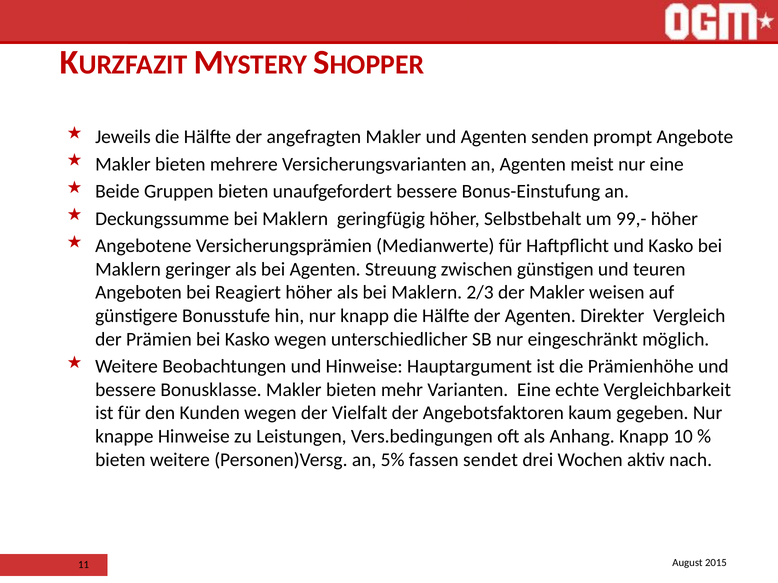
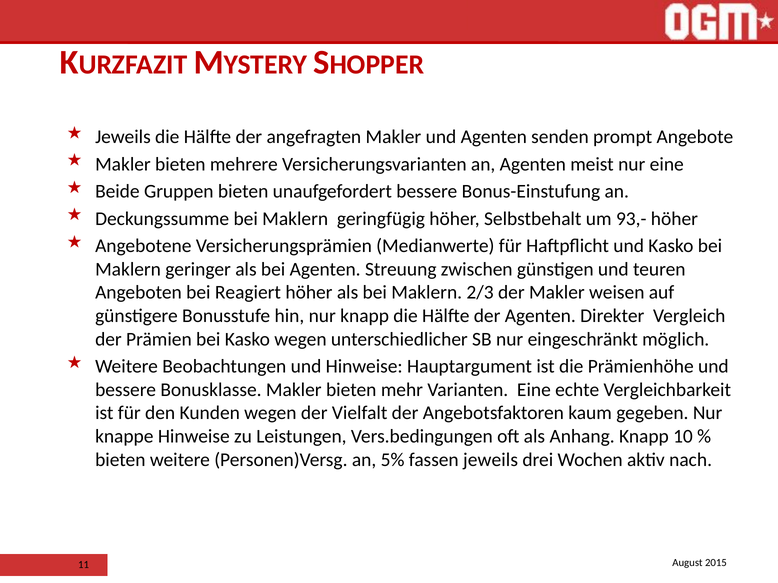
99,-: 99,- -> 93,-
fassen sendet: sendet -> jeweils
